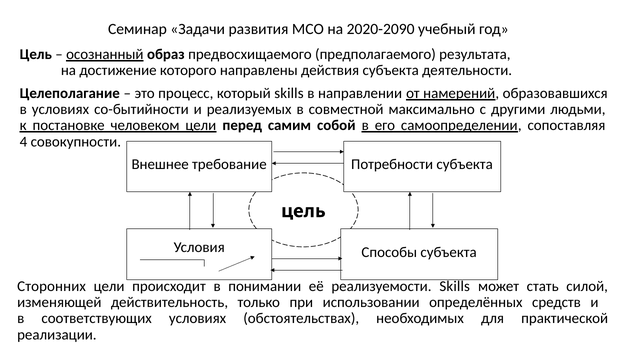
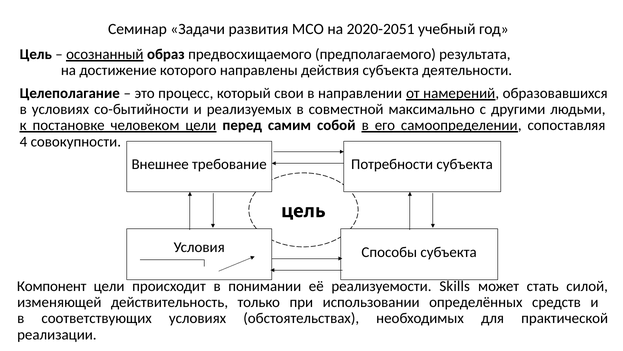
2020-2090: 2020-2090 -> 2020-2051
который skills: skills -> свои
Сторонних: Сторонних -> Компонент
